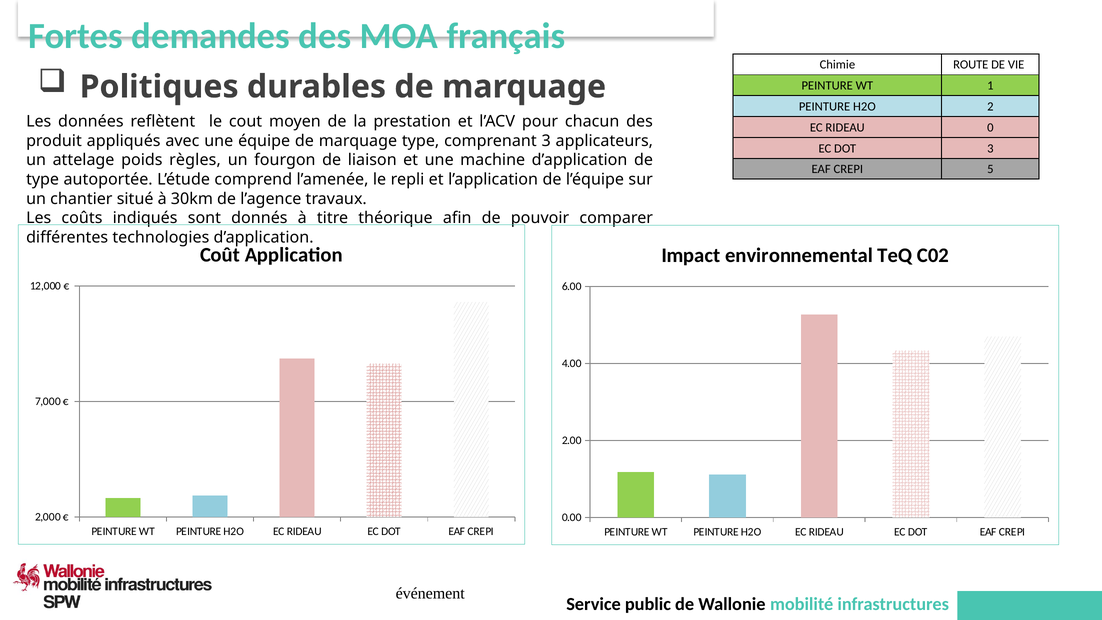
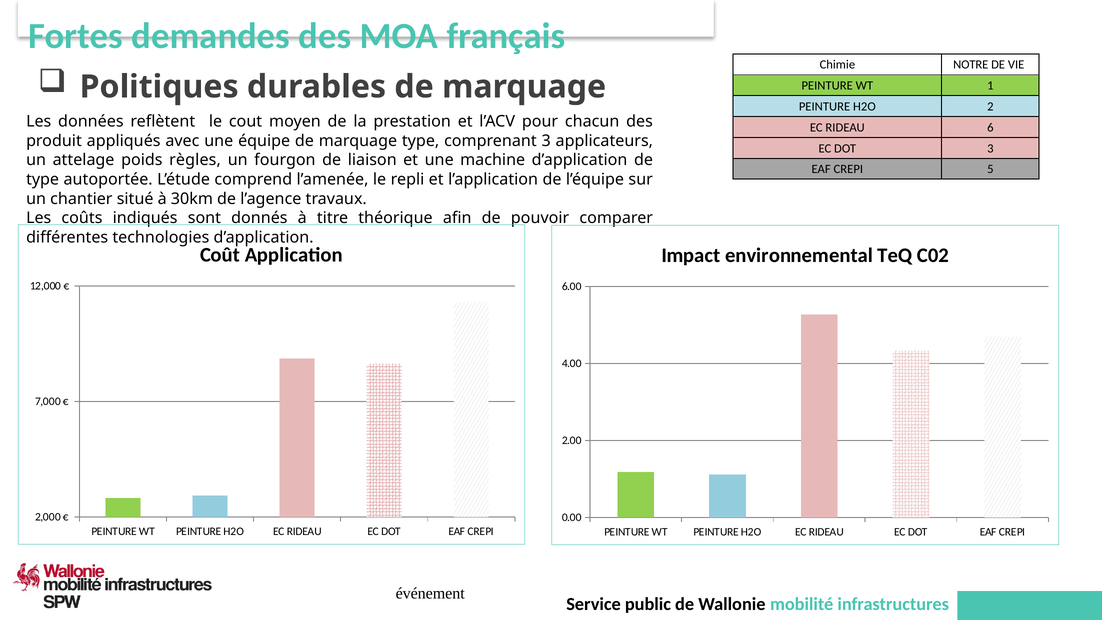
ROUTE: ROUTE -> NOTRE
0: 0 -> 6
